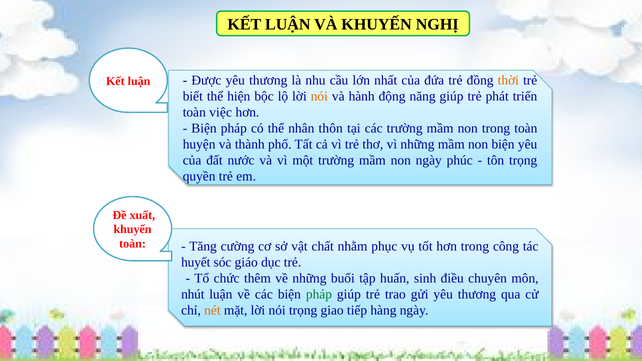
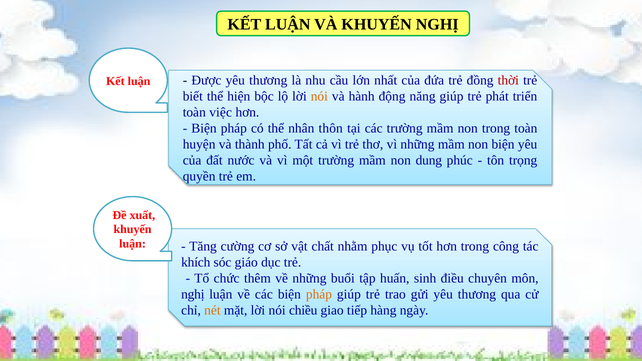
thời colour: orange -> red
non ngày: ngày -> dung
toàn at (133, 244): toàn -> luận
huyết: huyết -> khích
nhút at (193, 294): nhút -> nghị
pháp at (319, 294) colour: green -> orange
nói trọng: trọng -> chiều
